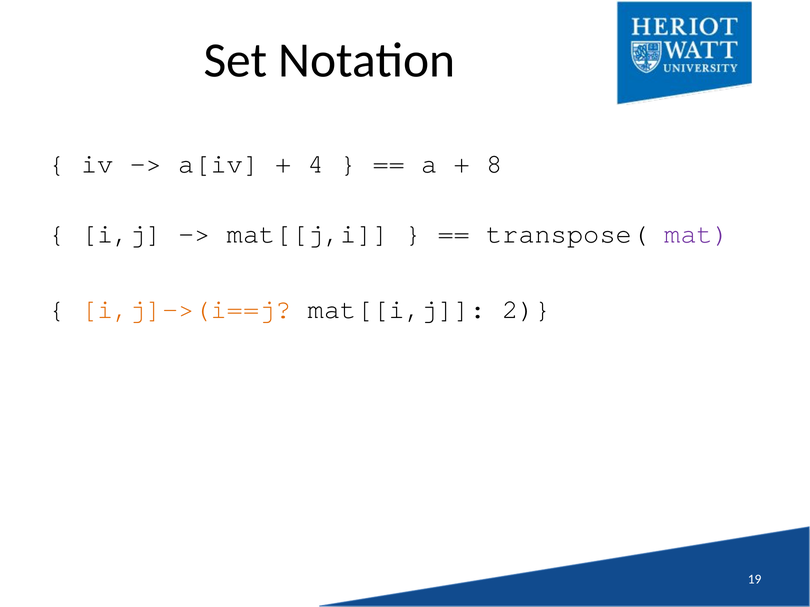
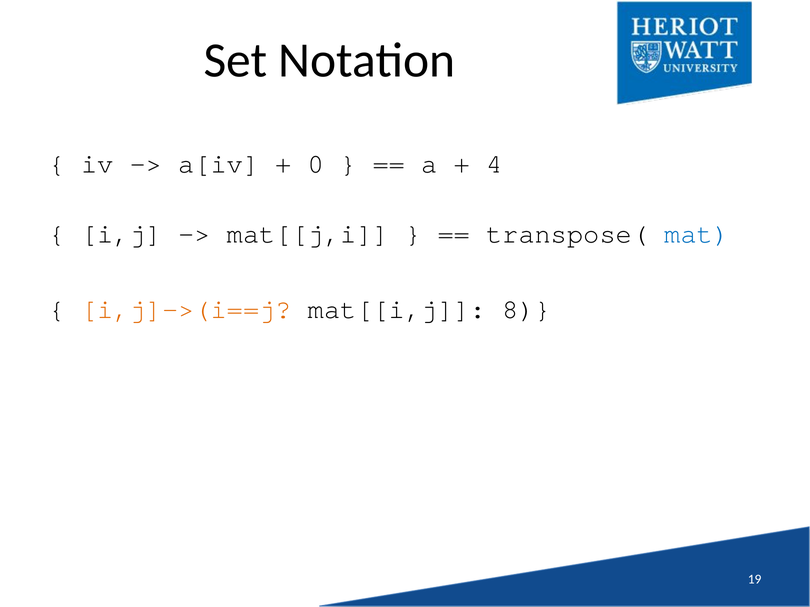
4: 4 -> 0
8: 8 -> 4
mat colour: purple -> blue
2: 2 -> 8
